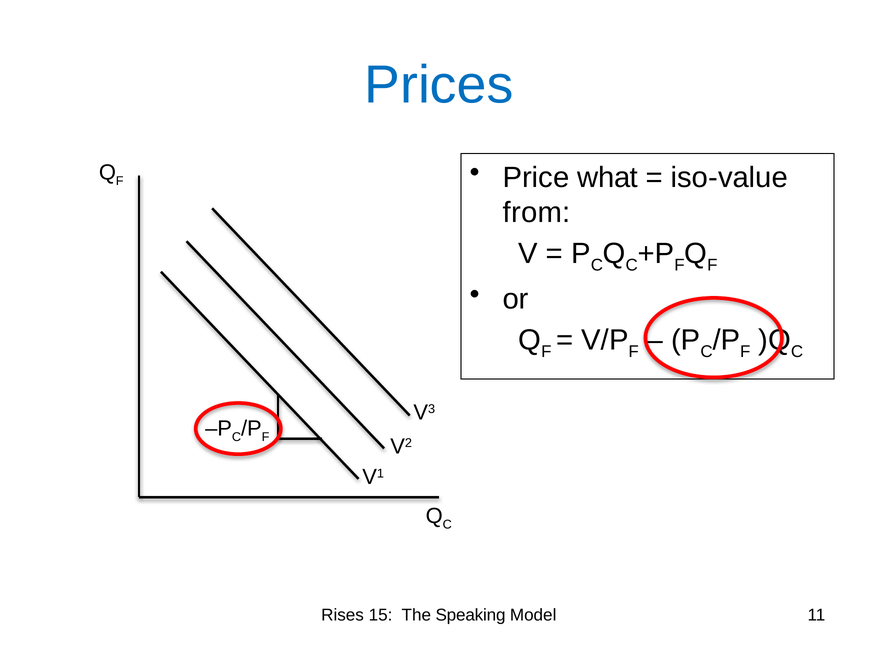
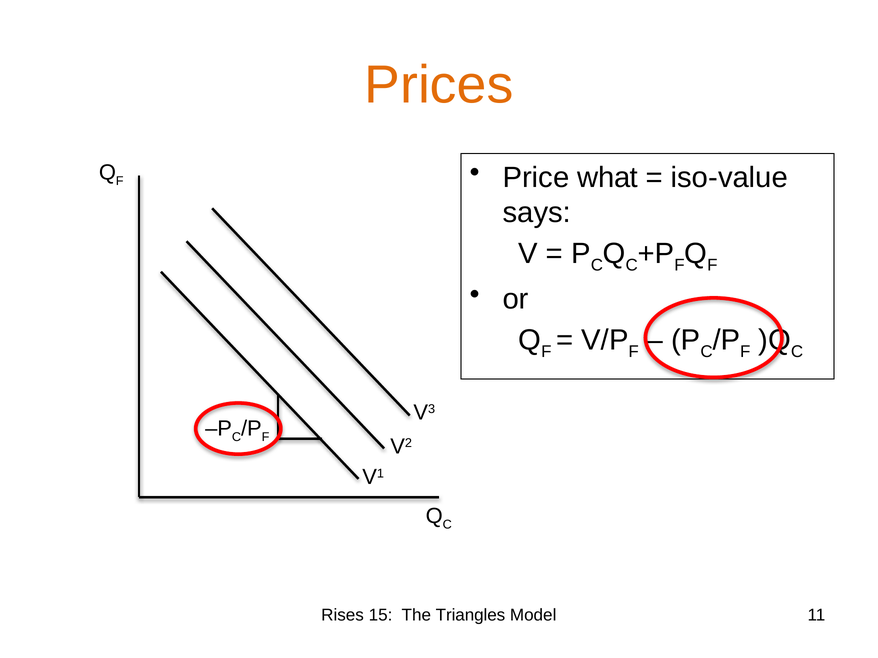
Prices colour: blue -> orange
from: from -> says
Speaking: Speaking -> Triangles
